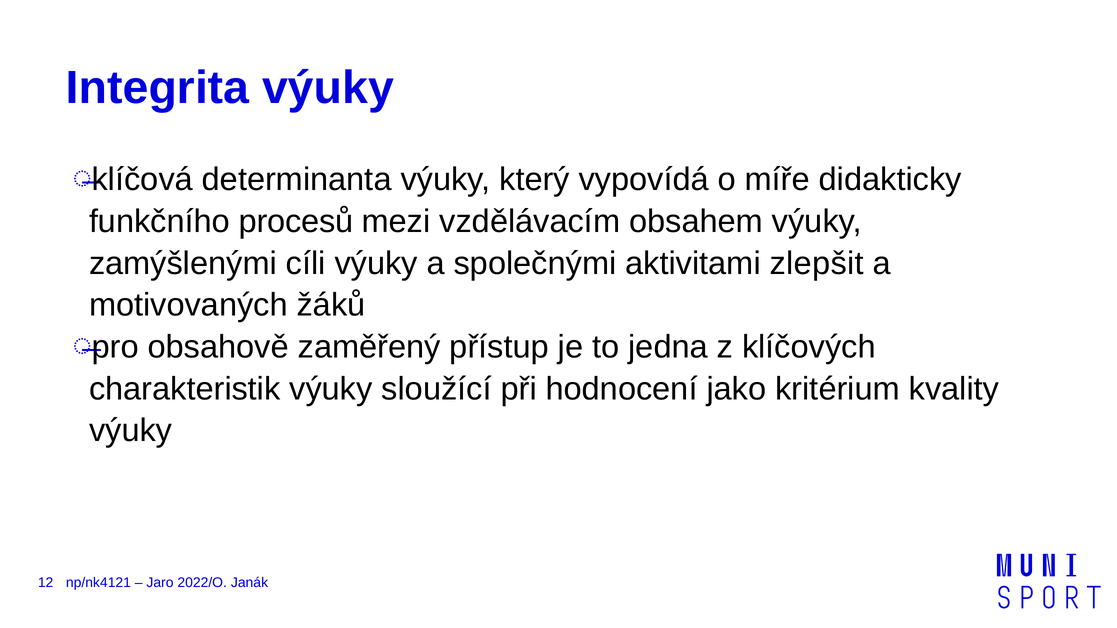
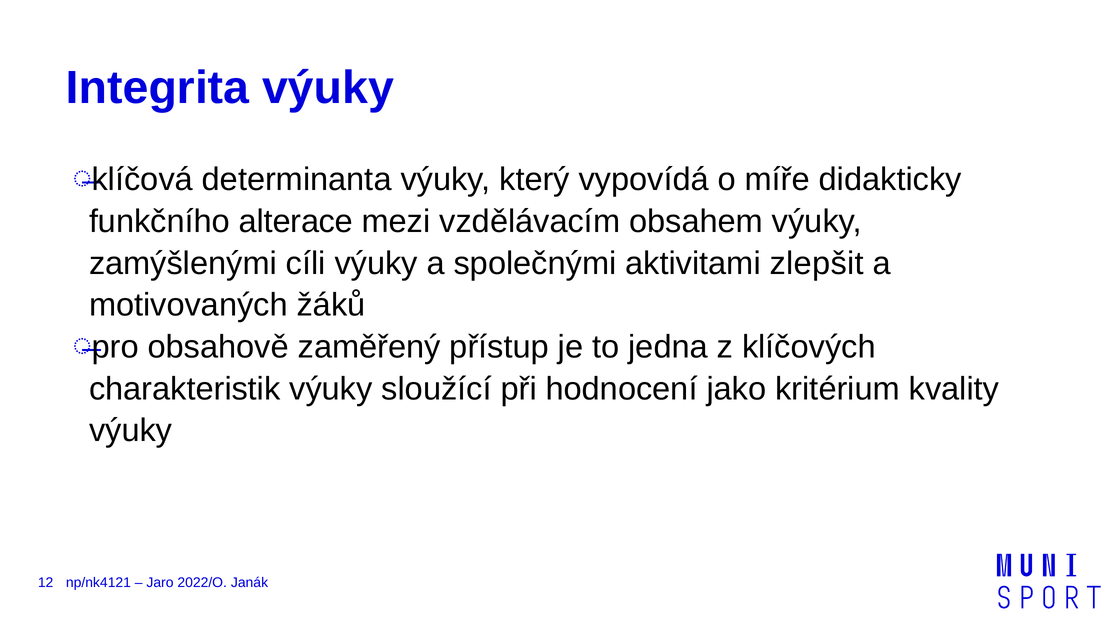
procesů: procesů -> alterace
